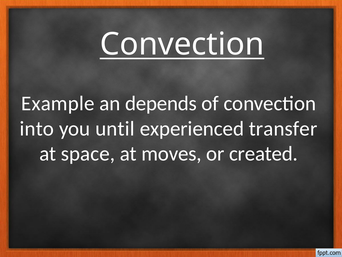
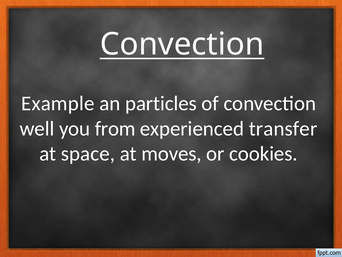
depends: depends -> particles
into: into -> well
until: until -> from
created: created -> cookies
